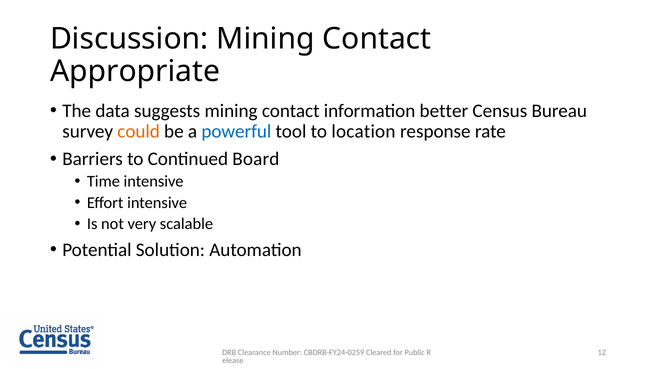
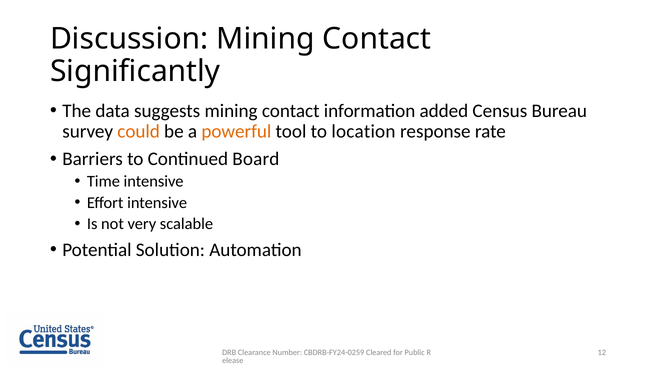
Appropriate: Appropriate -> Significantly
better: better -> added
powerful colour: blue -> orange
